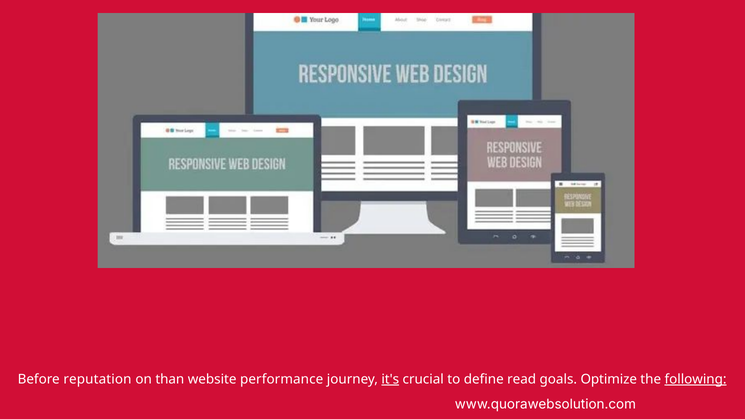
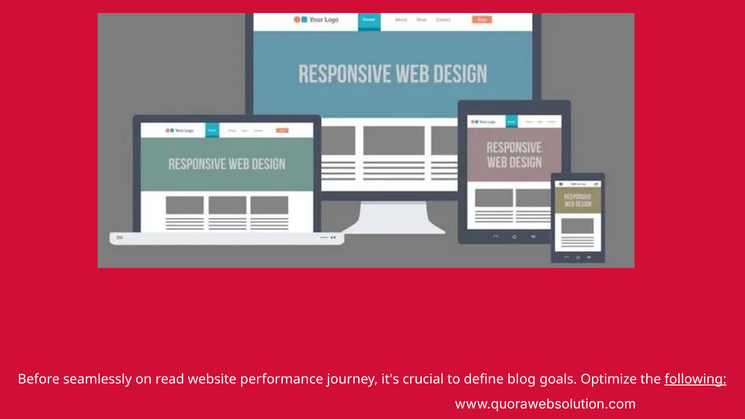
reputation: reputation -> seamlessly
than: than -> read
it's underline: present -> none
read: read -> blog
